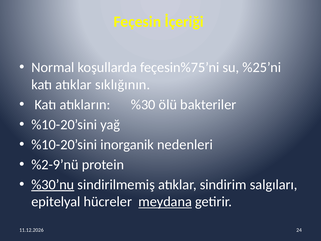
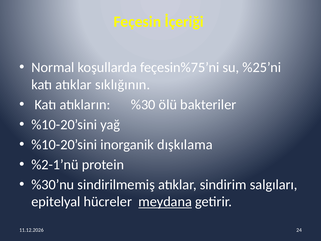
nedenleri: nedenleri -> dışkılama
%2-9’nü: %2-9’nü -> %2-1’nü
%30’nu underline: present -> none
